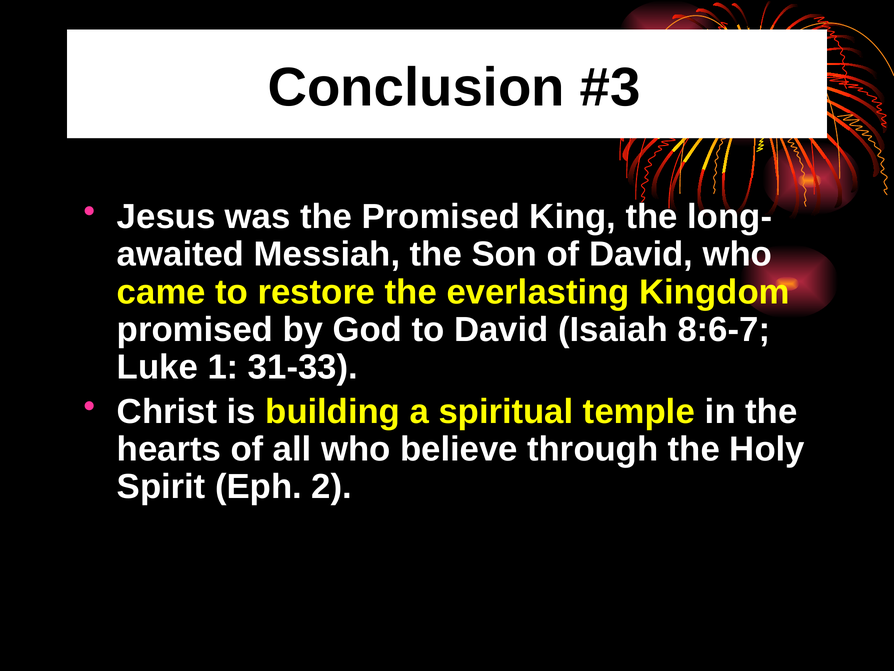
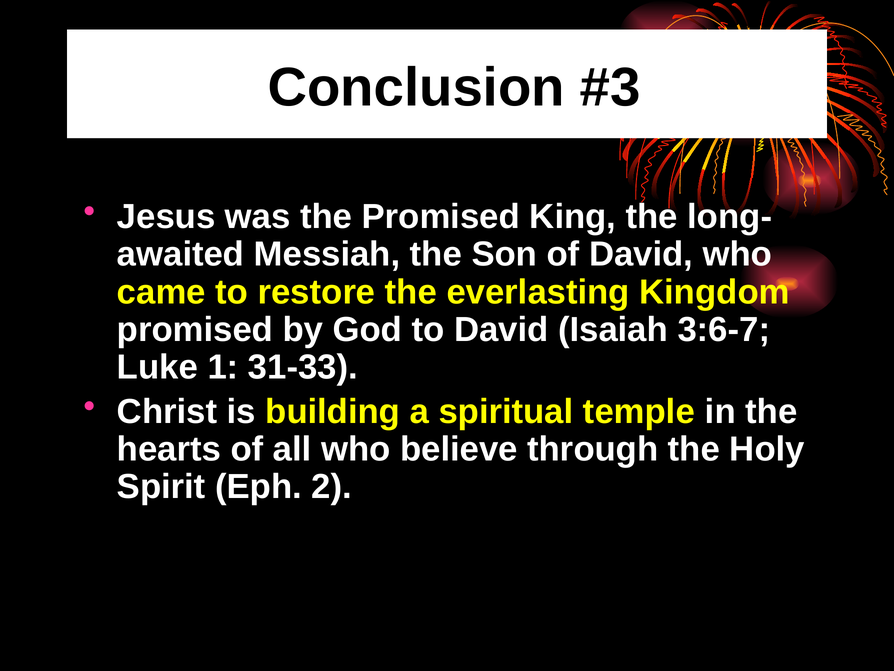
8:6-7: 8:6-7 -> 3:6-7
